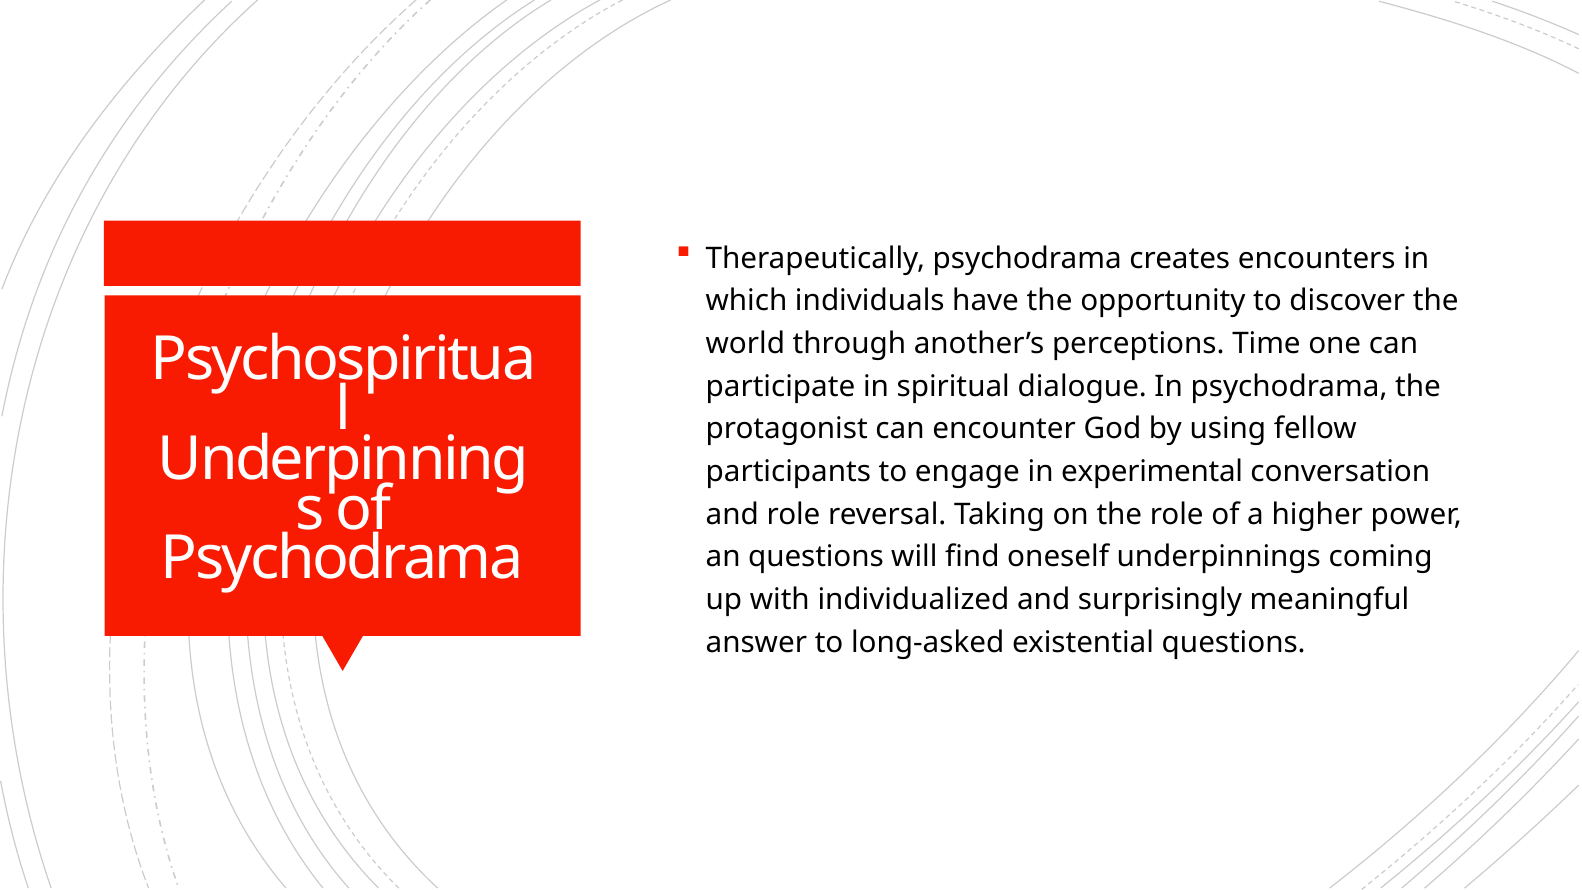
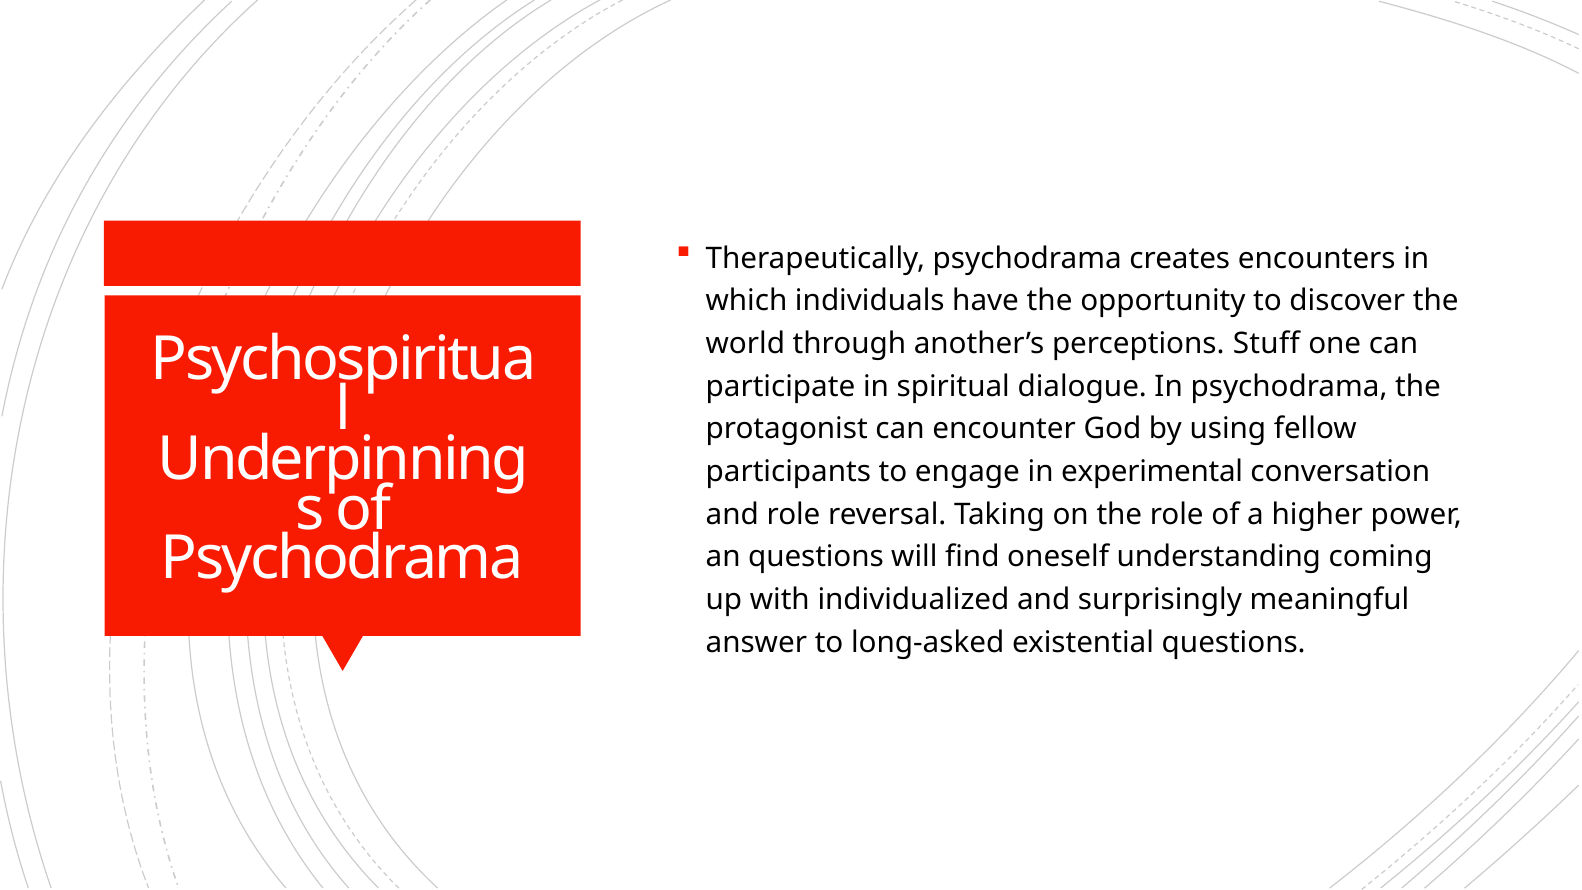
Time: Time -> Stuff
underpinnings: underpinnings -> understanding
